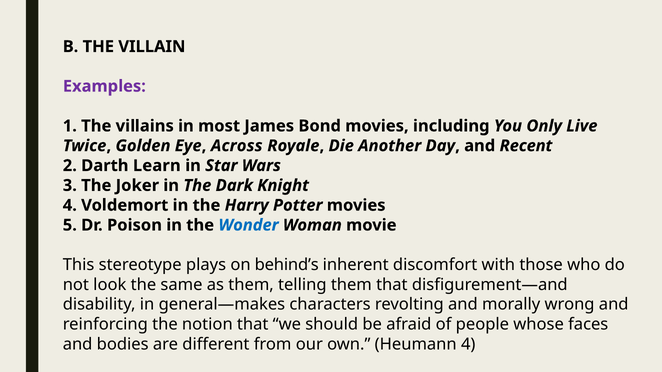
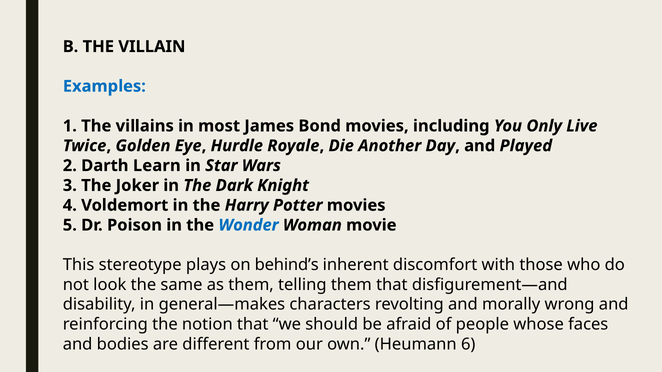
Examples colour: purple -> blue
Across: Across -> Hurdle
Recent: Recent -> Played
Heumann 4: 4 -> 6
